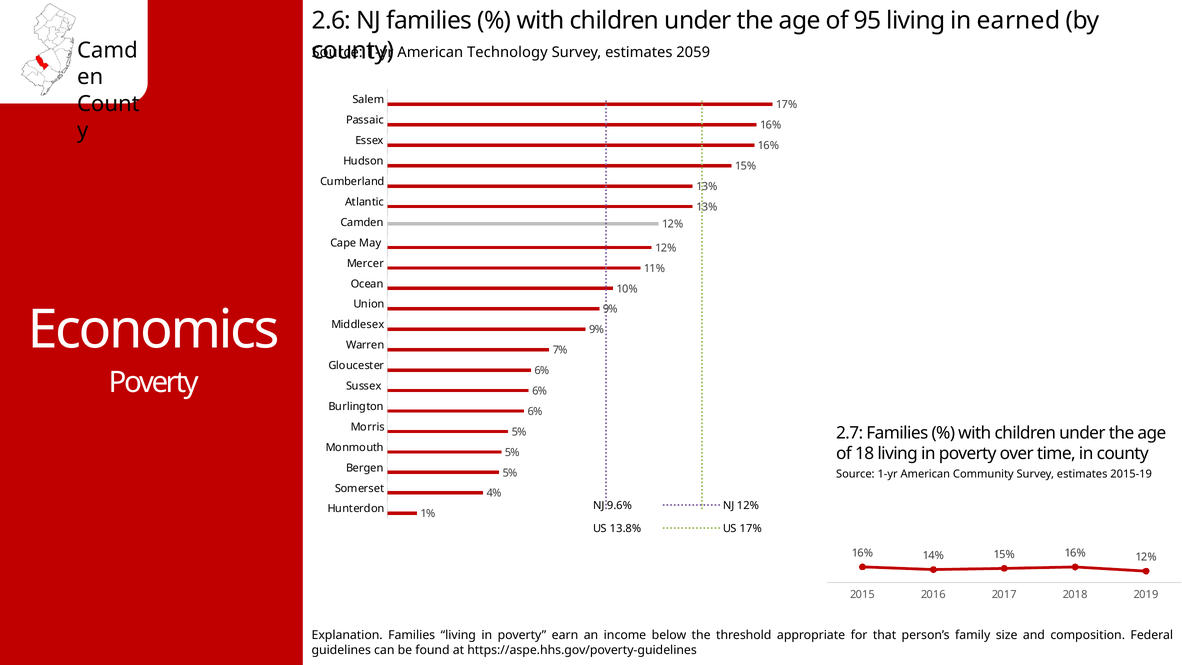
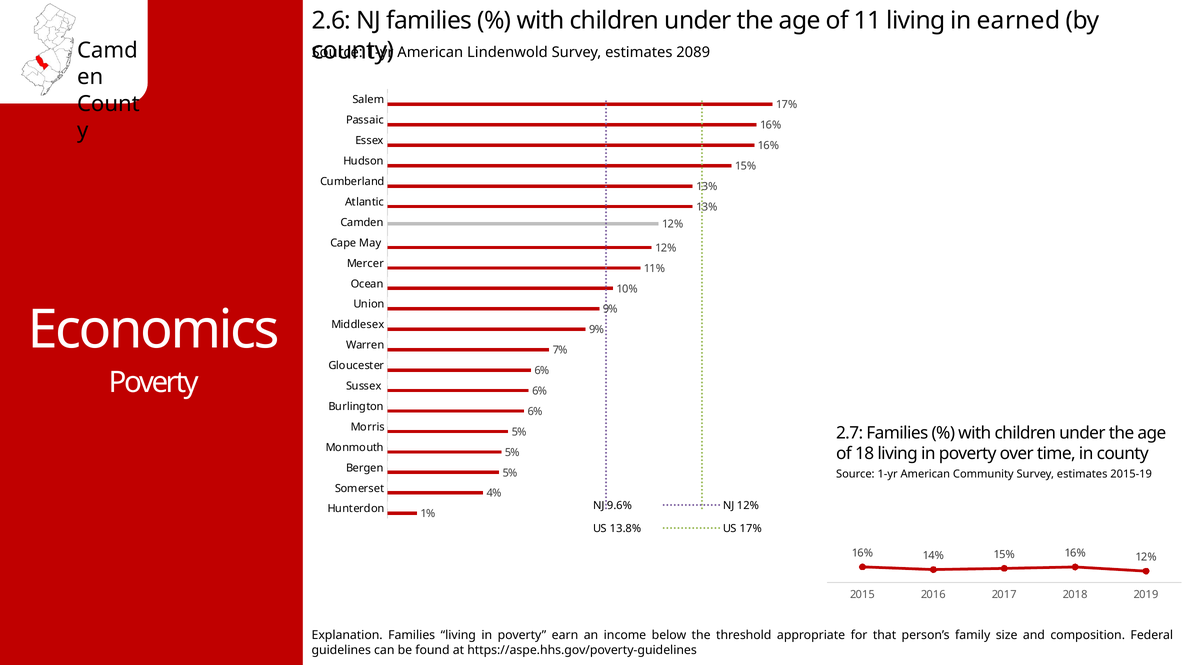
95: 95 -> 11
Technology: Technology -> Lindenwold
2059: 2059 -> 2089
